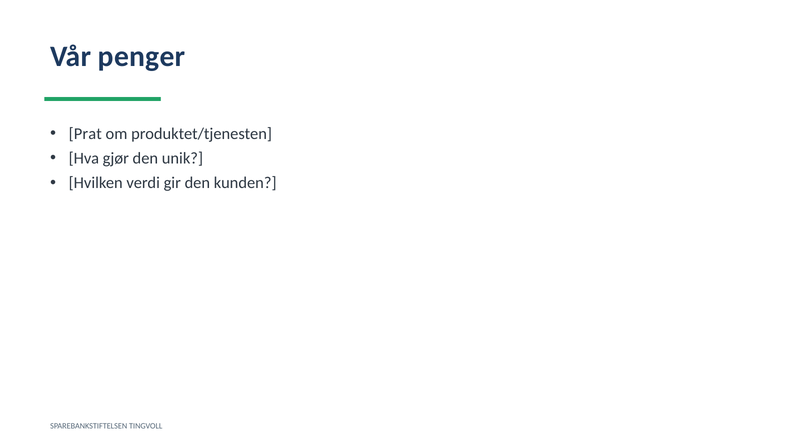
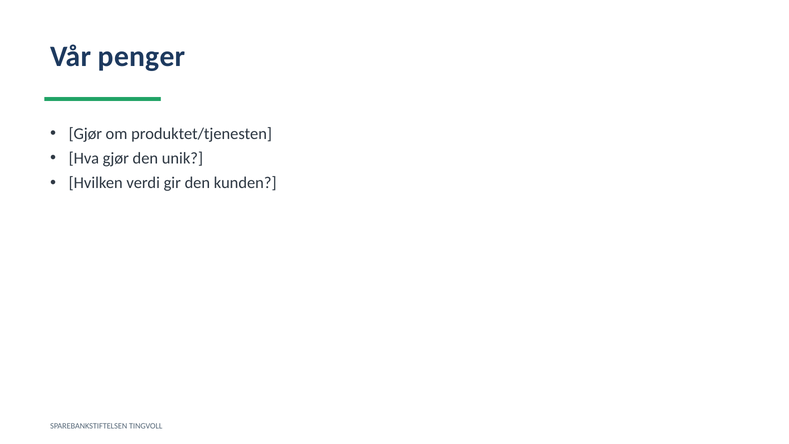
Prat at (85, 134): Prat -> Gjør
